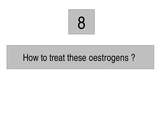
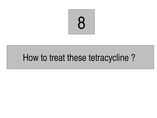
oestrogens: oestrogens -> tetracycline
